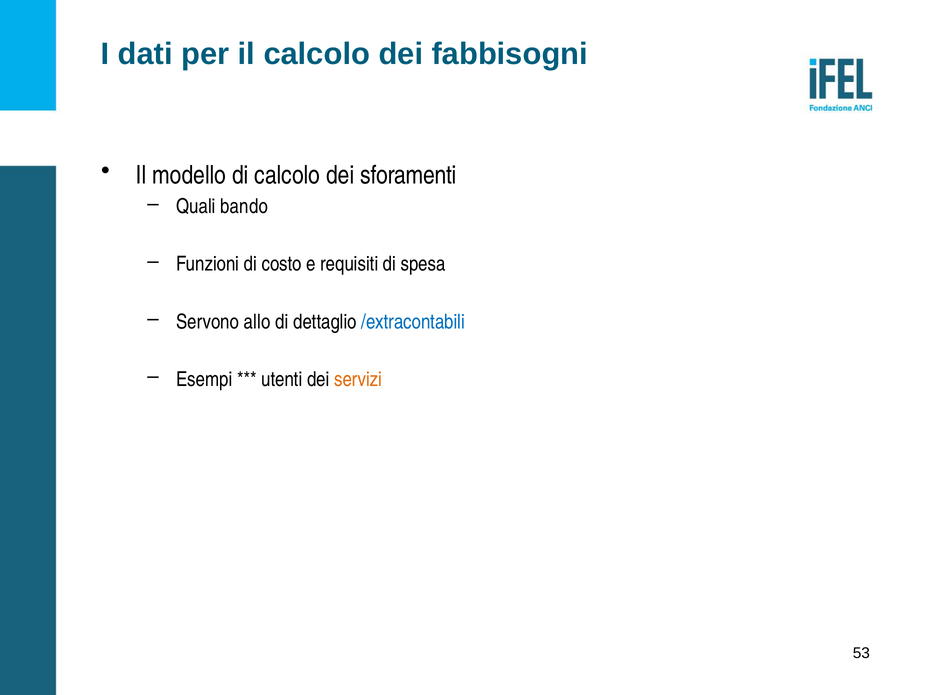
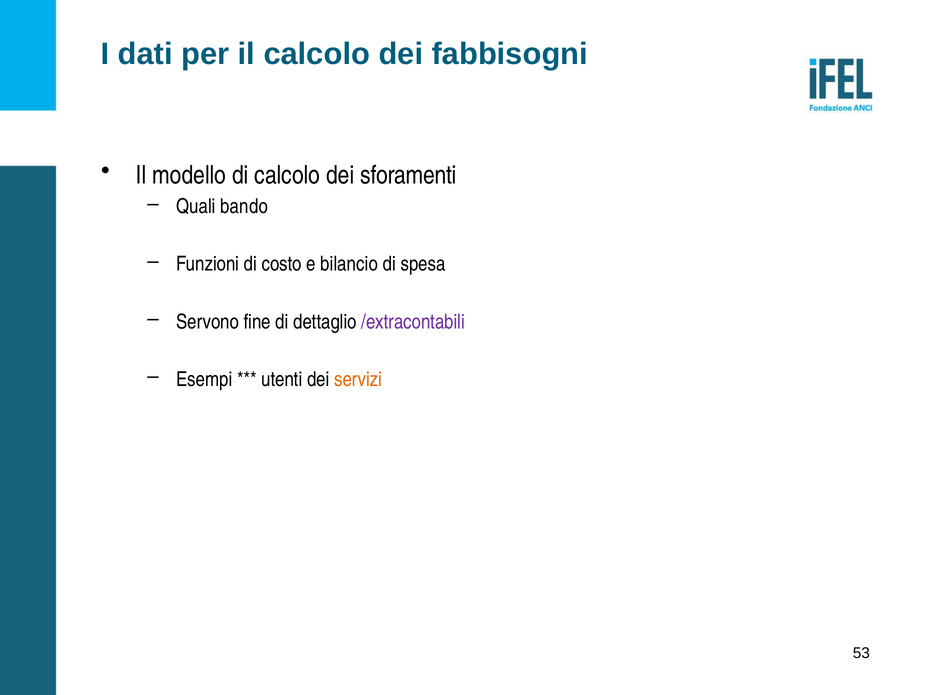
requisiti: requisiti -> bilancio
allo: allo -> fine
/extracontabili colour: blue -> purple
